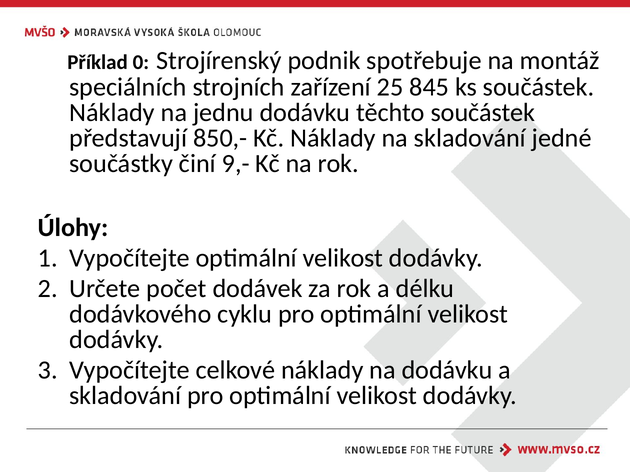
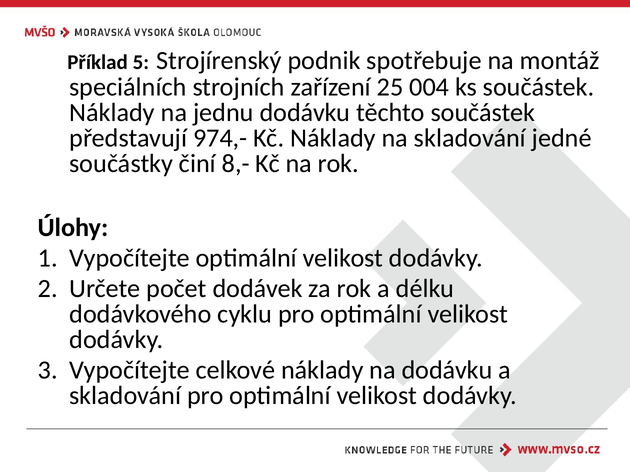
0: 0 -> 5
845: 845 -> 004
850,-: 850,- -> 974,-
9,-: 9,- -> 8,-
